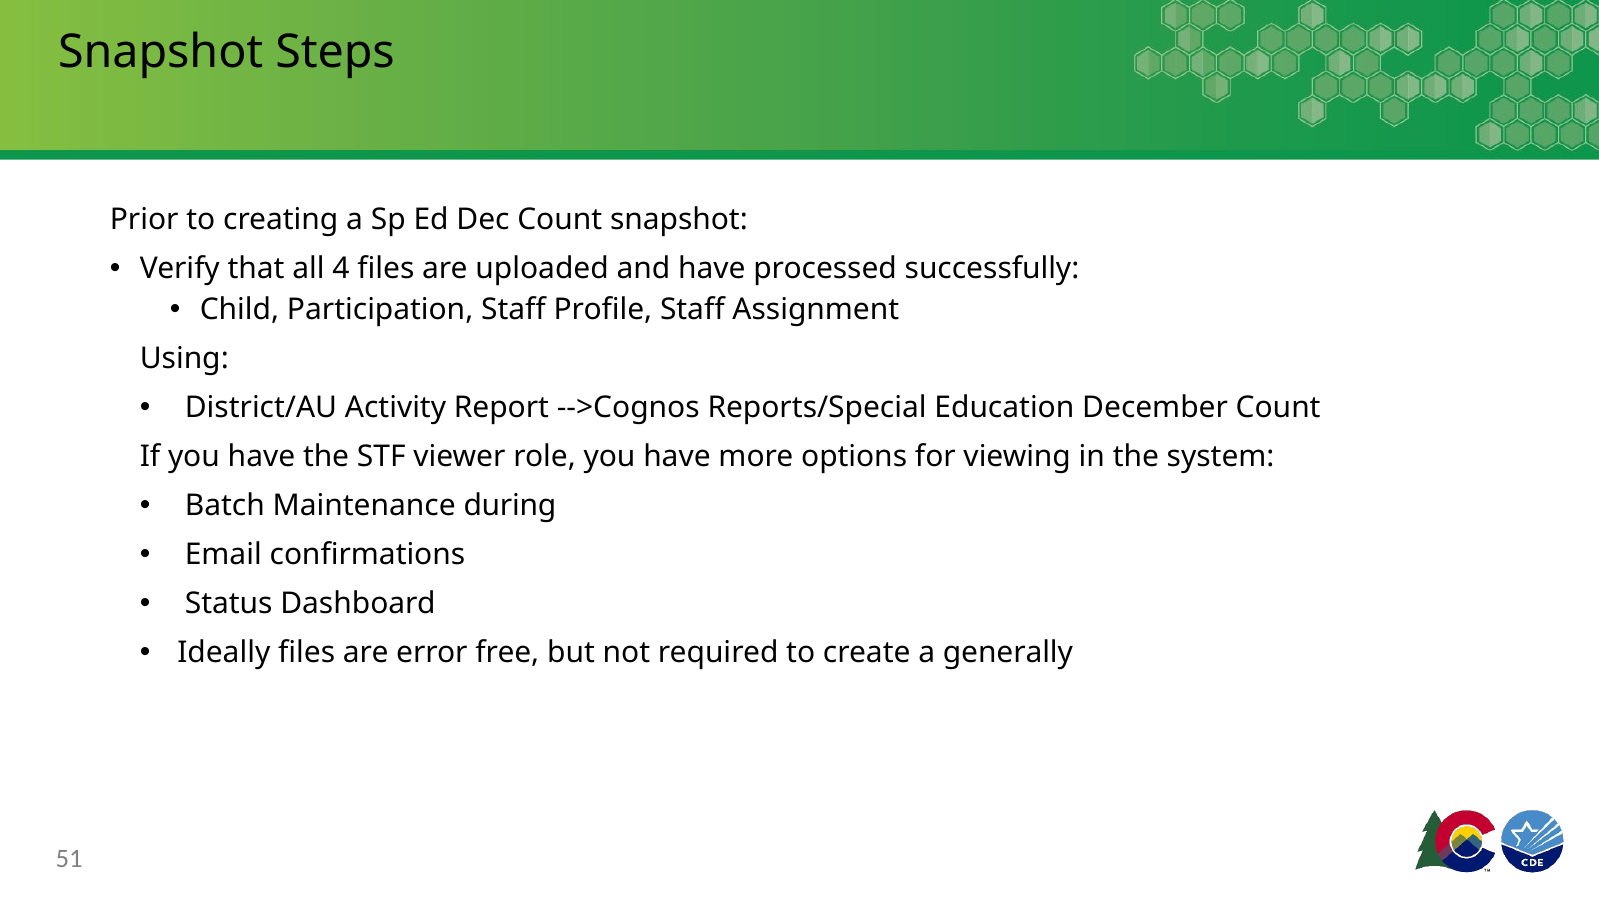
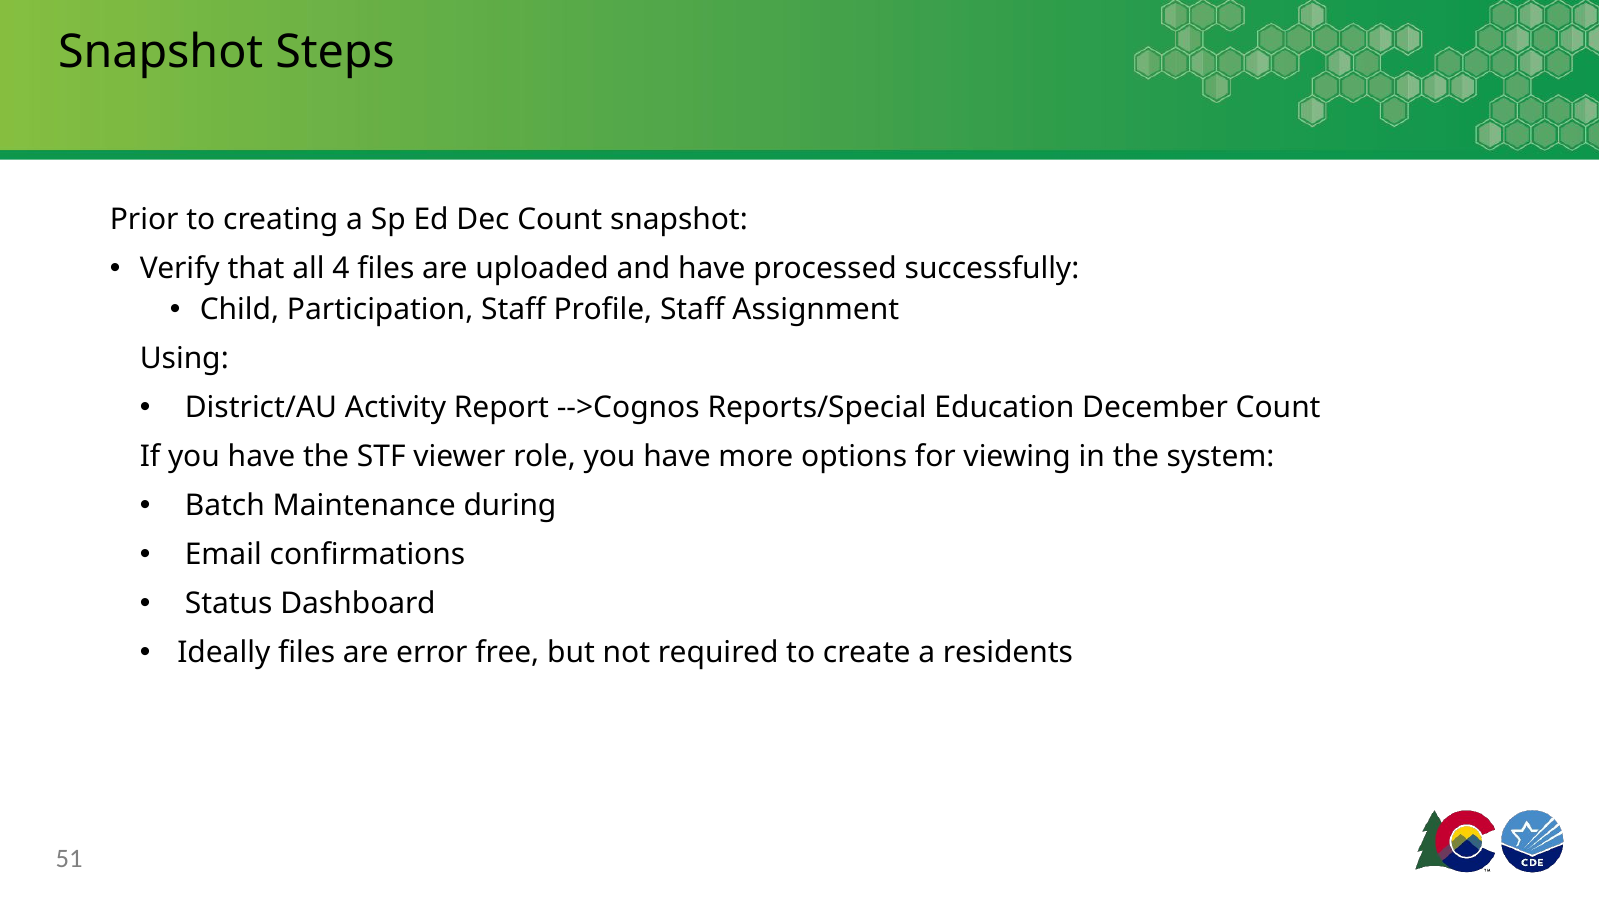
generally: generally -> residents
